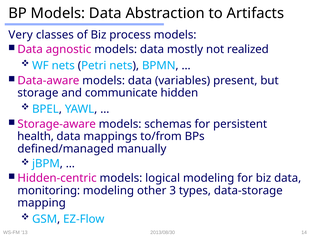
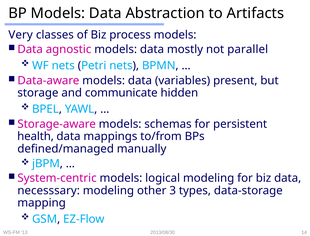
realized: realized -> parallel
Hidden-centric: Hidden-centric -> System-centric
monitoring: monitoring -> necesssary
